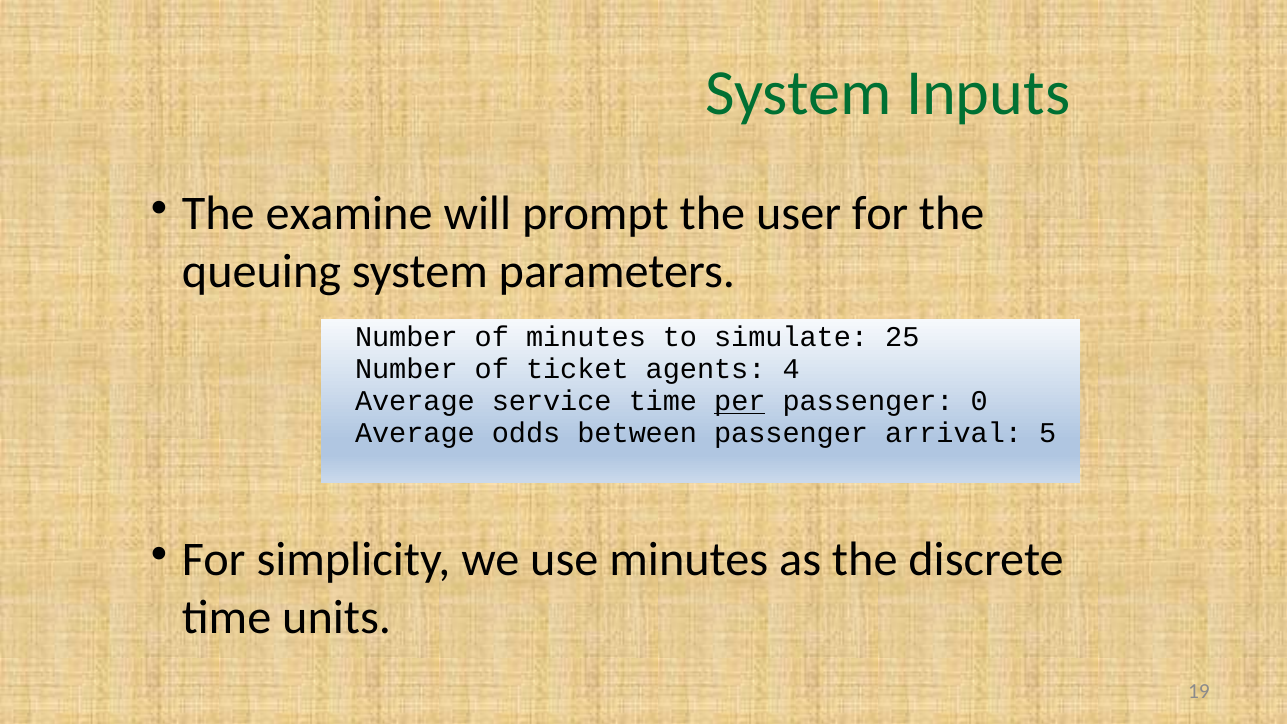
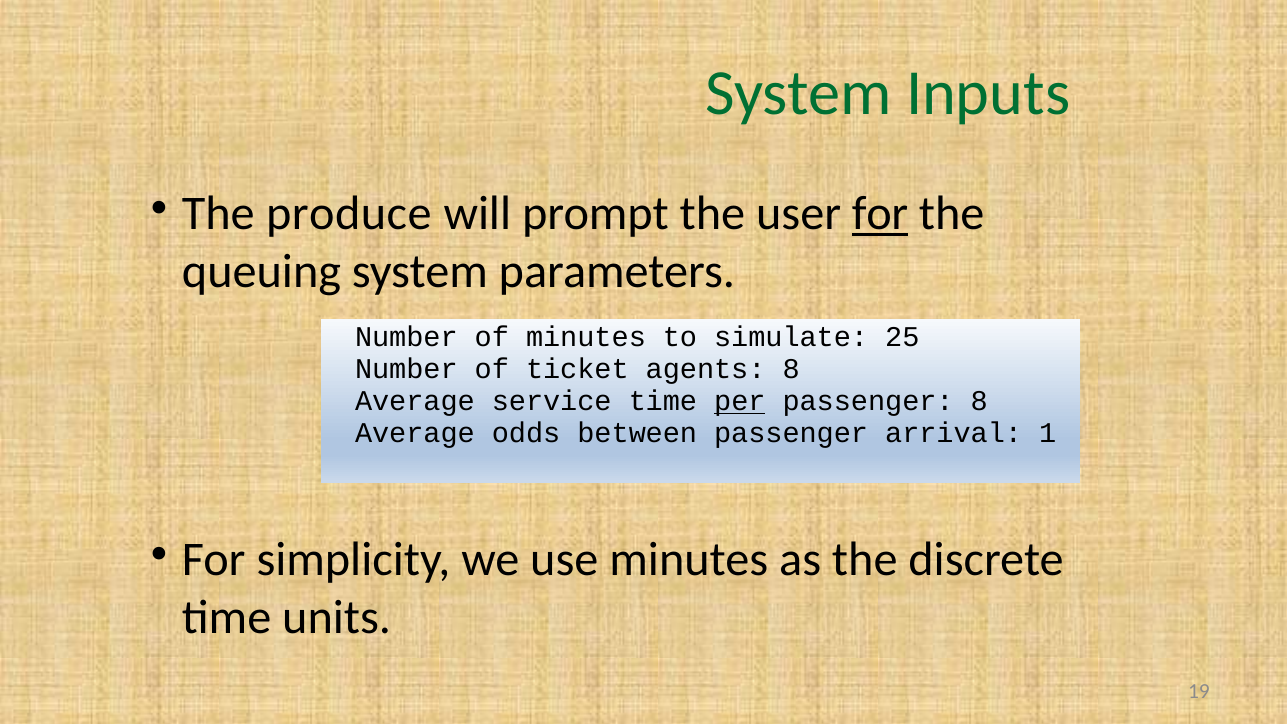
examine: examine -> produce
for at (880, 214) underline: none -> present
agents 4: 4 -> 8
passenger 0: 0 -> 8
5: 5 -> 1
